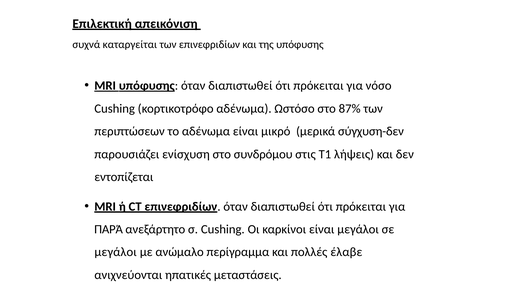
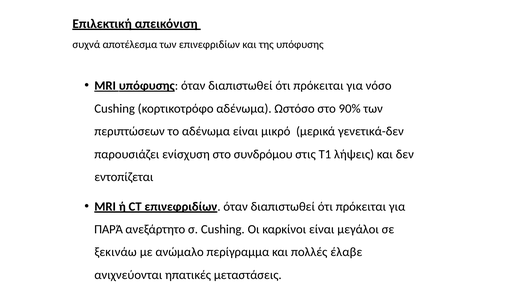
καταργείται: καταργείται -> αποτέλεσμα
87%: 87% -> 90%
σύγχυση-δεν: σύγχυση-δεν -> γενετικά-δεν
μεγάλοι at (116, 252): μεγάλοι -> ξεκινάω
